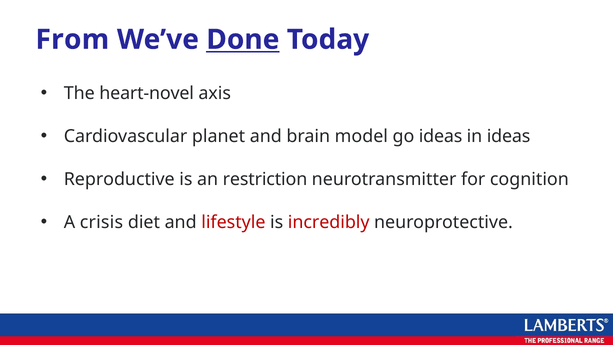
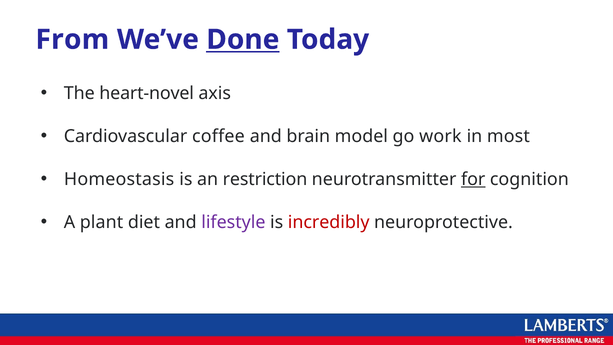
planet: planet -> coffee
go ideas: ideas -> work
in ideas: ideas -> most
Reproductive: Reproductive -> Homeostasis
for underline: none -> present
crisis: crisis -> plant
lifestyle colour: red -> purple
